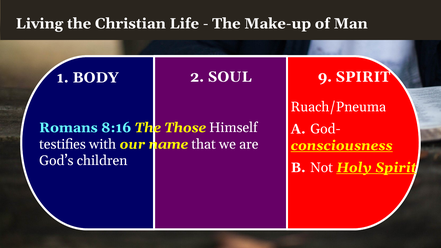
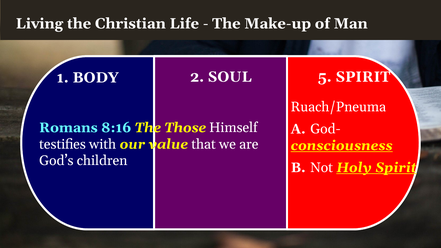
9: 9 -> 5
name: name -> value
